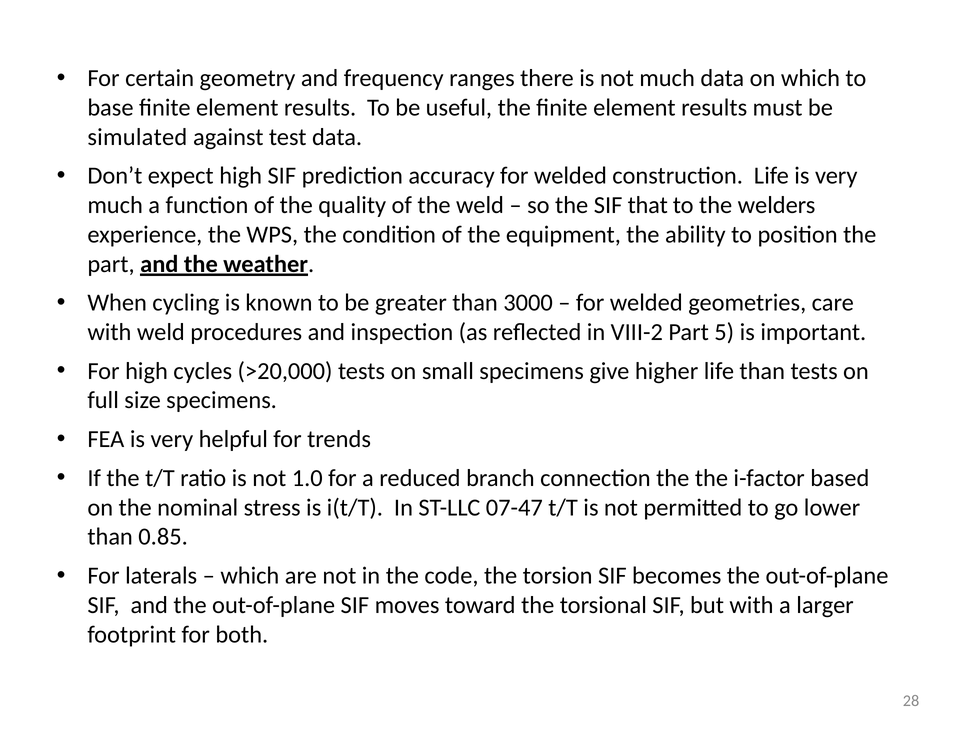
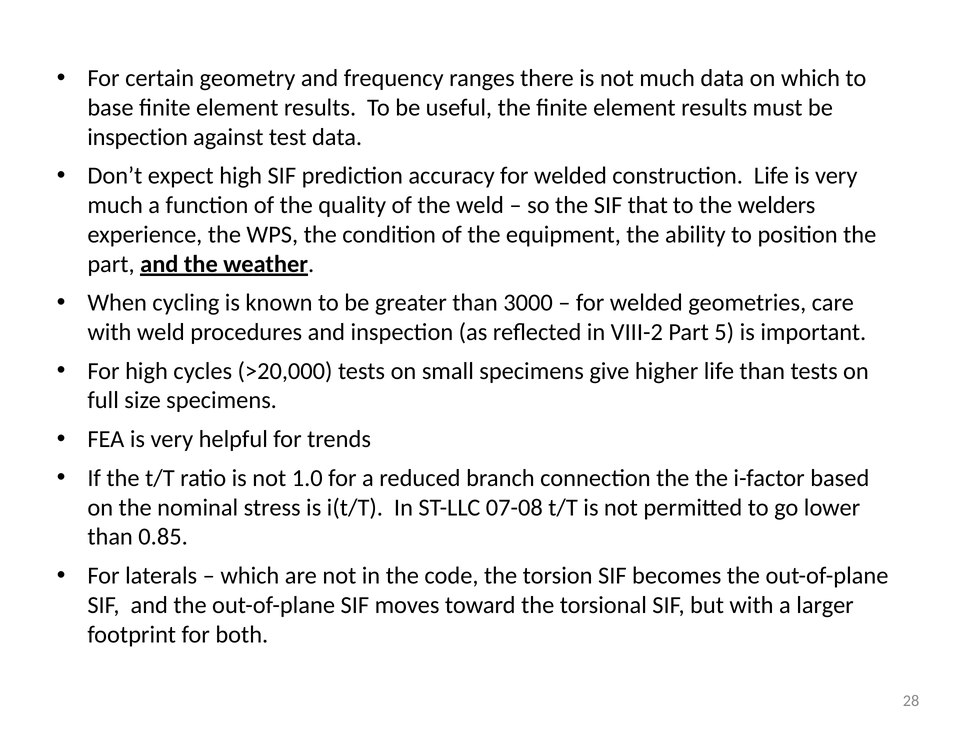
simulated at (137, 137): simulated -> inspection
07-47: 07-47 -> 07-08
